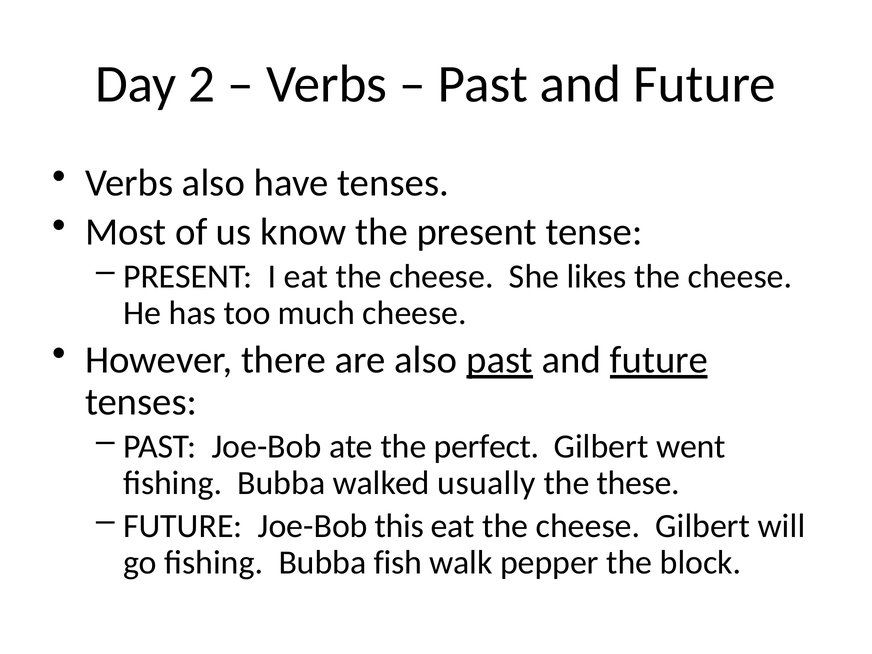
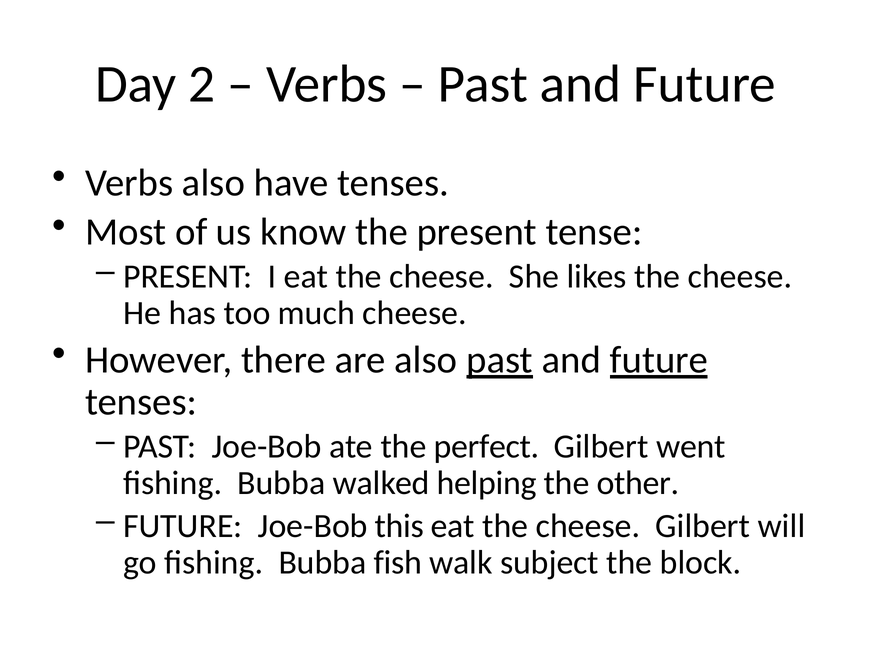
usually: usually -> helping
these: these -> other
pepper: pepper -> subject
